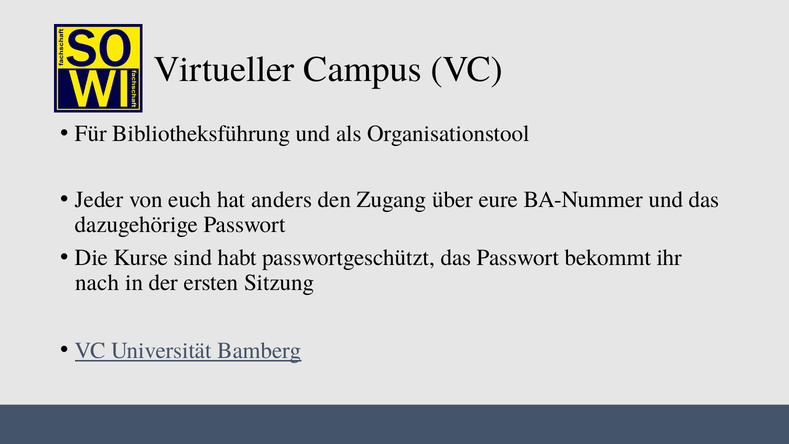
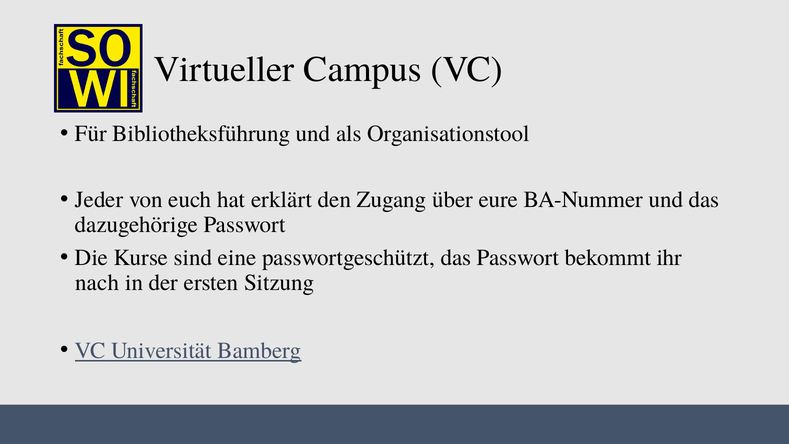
anders: anders -> erklärt
habt: habt -> eine
